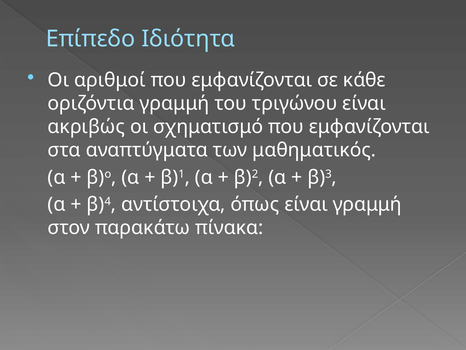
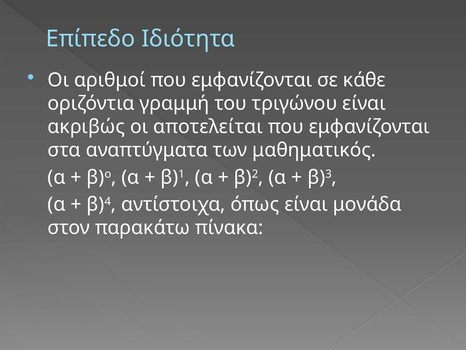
σχηματισμό: σχηματισμό -> αποτελείται
είναι γραμμή: γραμμή -> μονάδα
